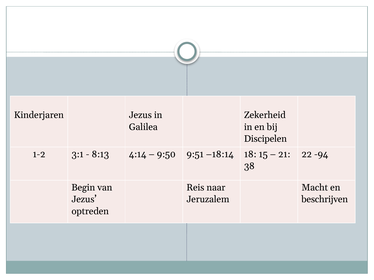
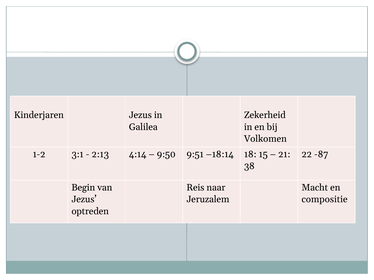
Discipelen: Discipelen -> Volkomen
8:13: 8:13 -> 2:13
-94: -94 -> -87
beschrijven: beschrijven -> compositie
